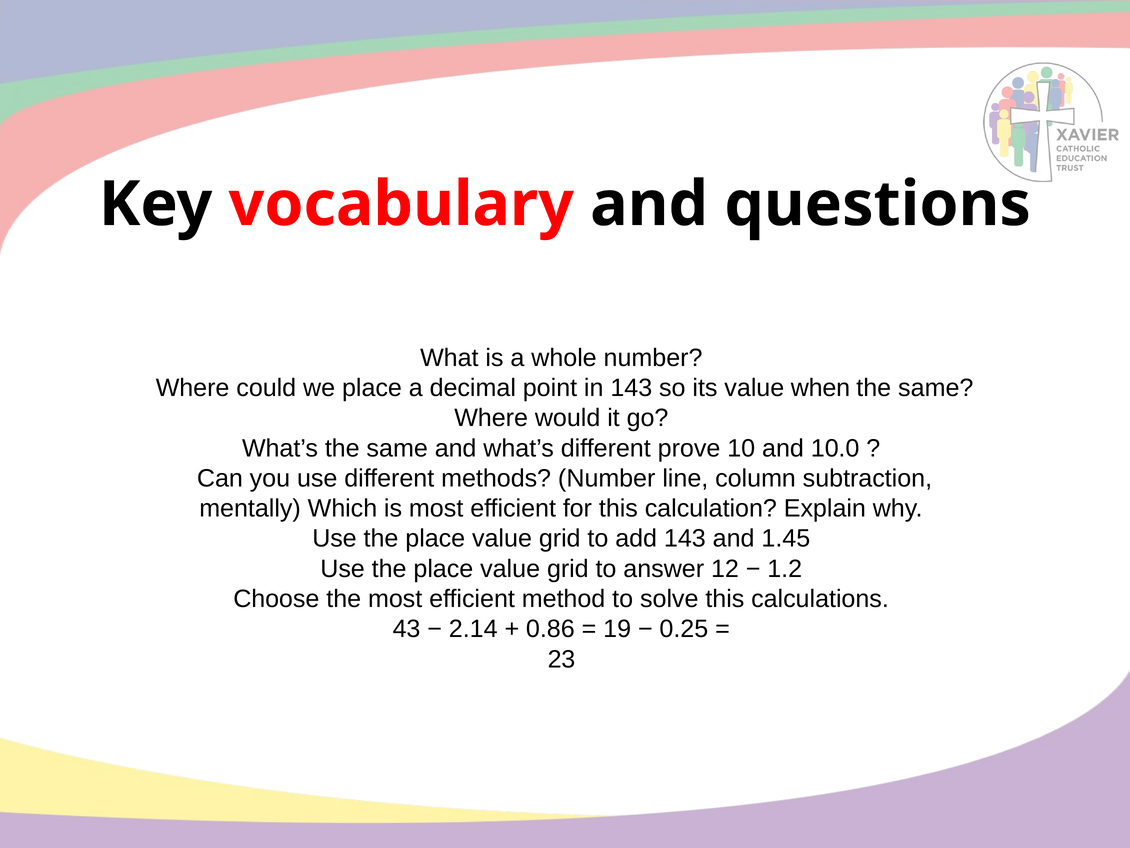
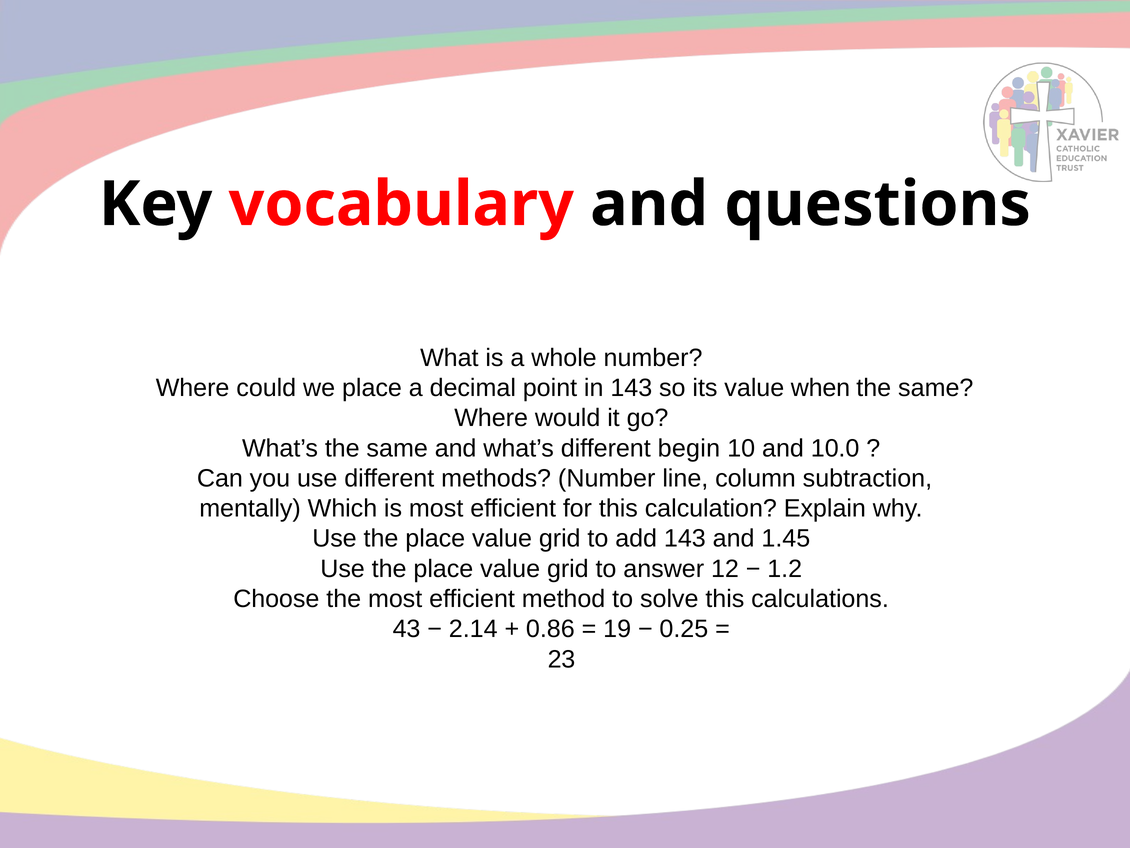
prove: prove -> begin
